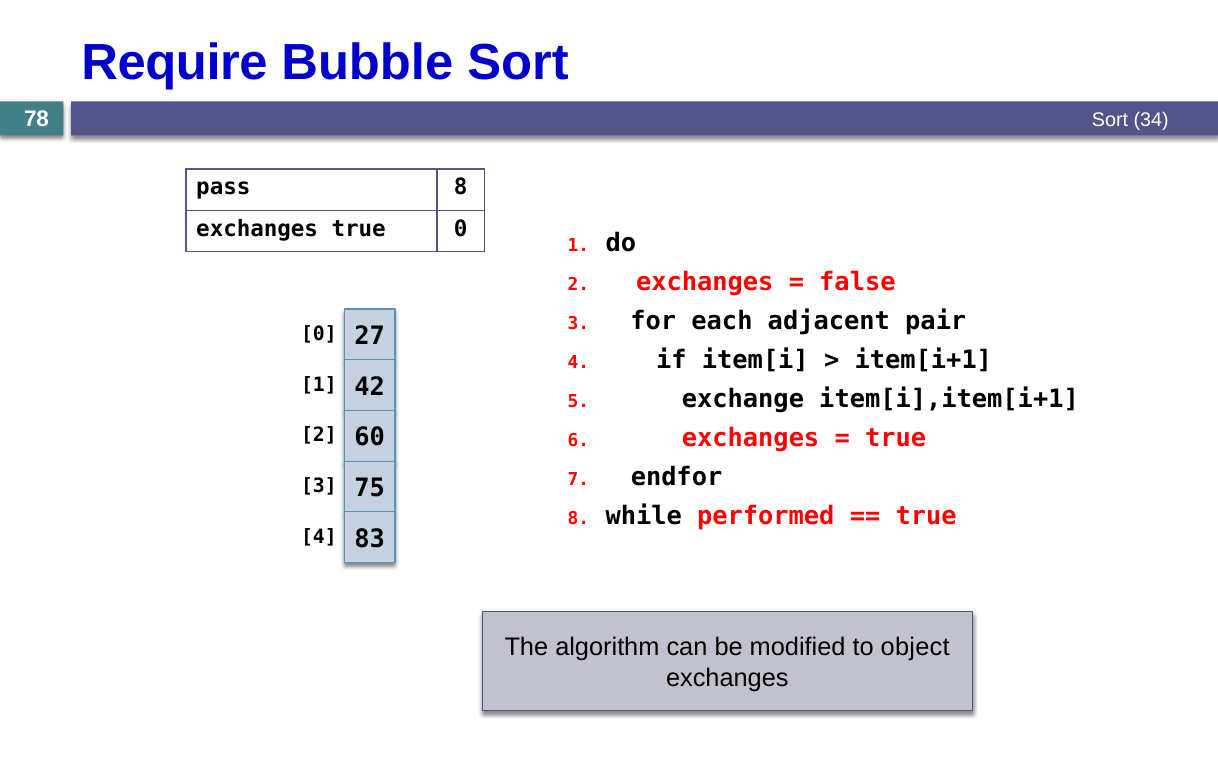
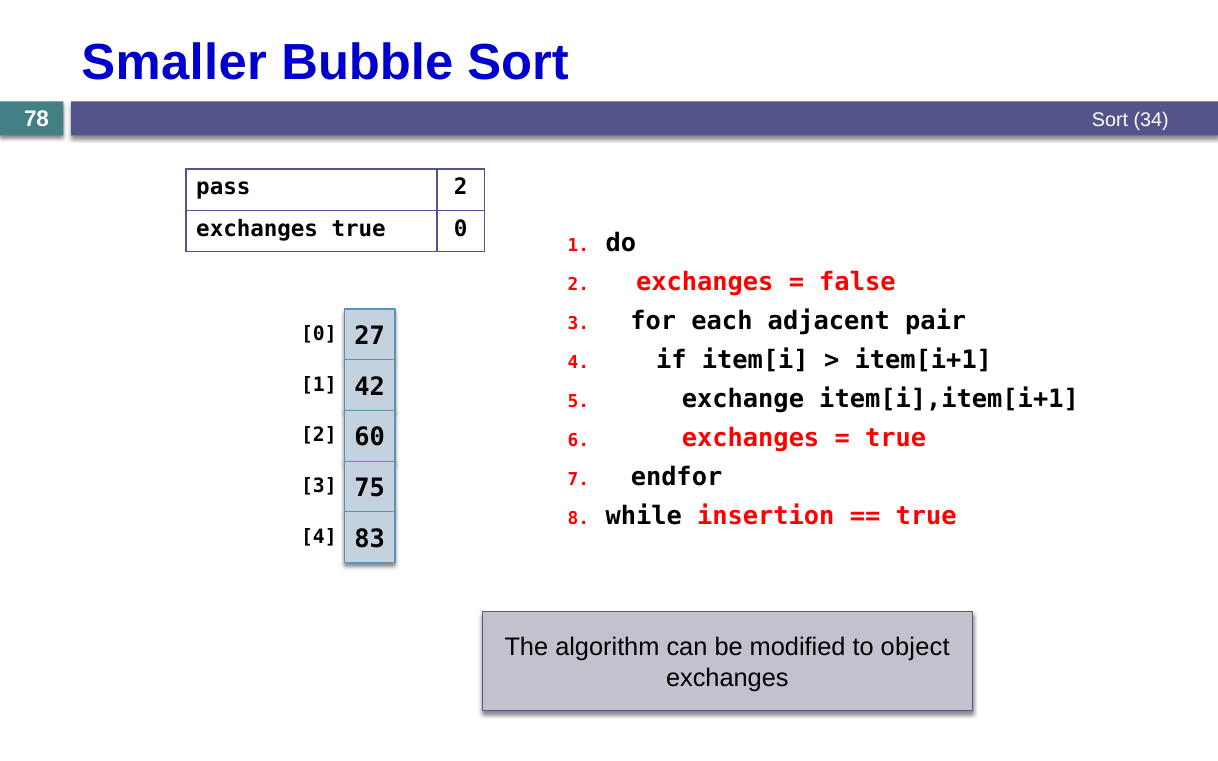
Require: Require -> Smaller
pass 8: 8 -> 2
performed: performed -> insertion
